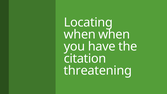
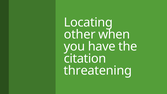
when at (80, 34): when -> other
